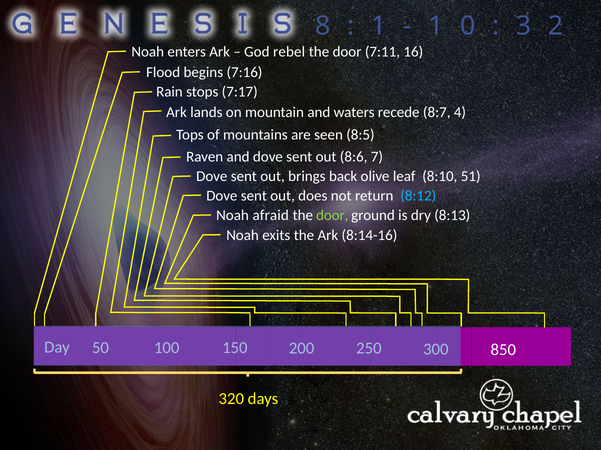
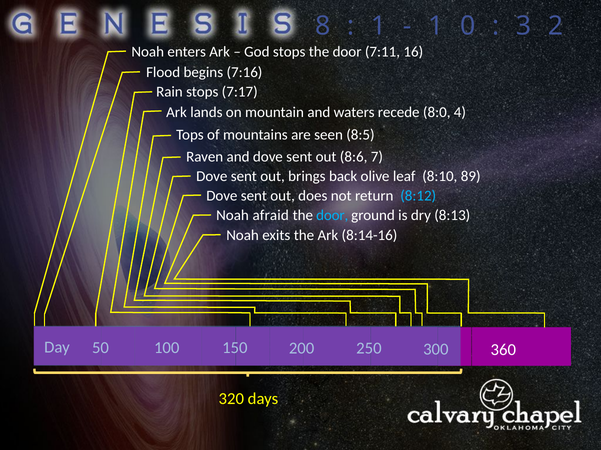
God rebel: rebel -> stops
8:7: 8:7 -> 8:0
51: 51 -> 89
door at (332, 216) colour: light green -> light blue
850: 850 -> 360
